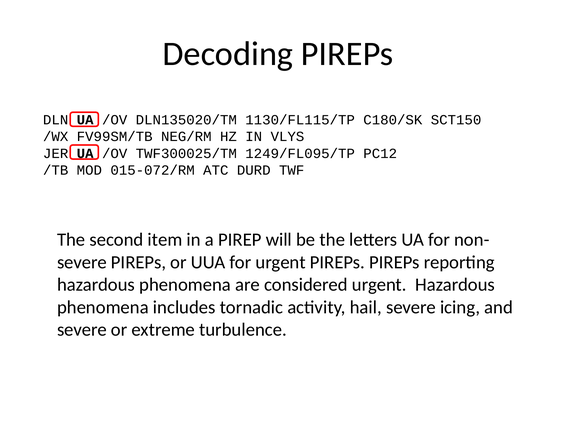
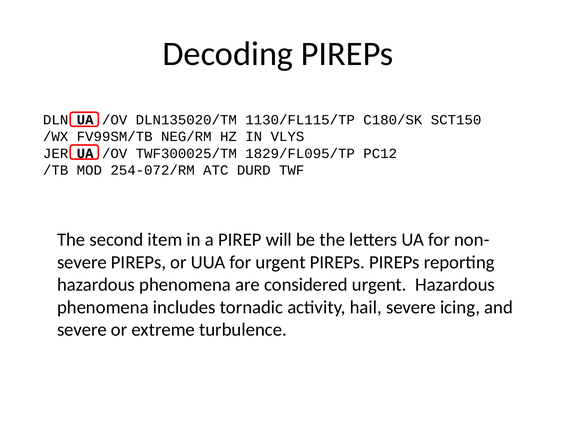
1249/FL095/TP: 1249/FL095/TP -> 1829/FL095/TP
015-072/RM: 015-072/RM -> 254-072/RM
